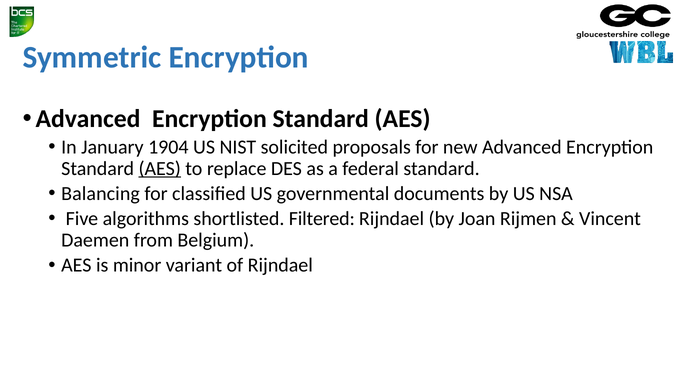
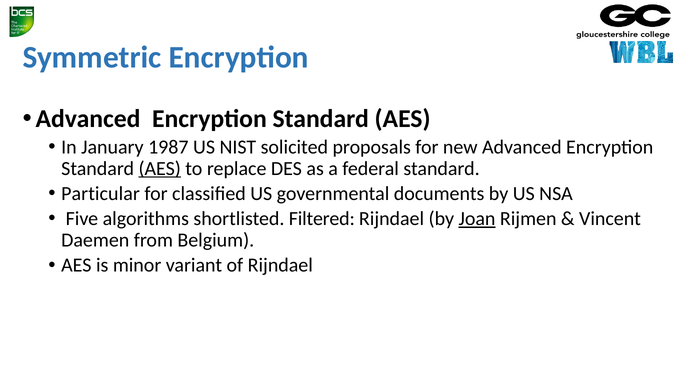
1904: 1904 -> 1987
Balancing: Balancing -> Particular
Joan underline: none -> present
